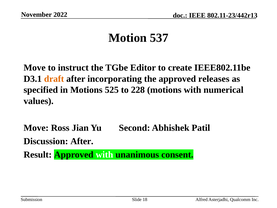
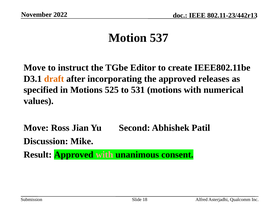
228: 228 -> 531
Discussion After: After -> Mike
with at (104, 154) colour: white -> pink
